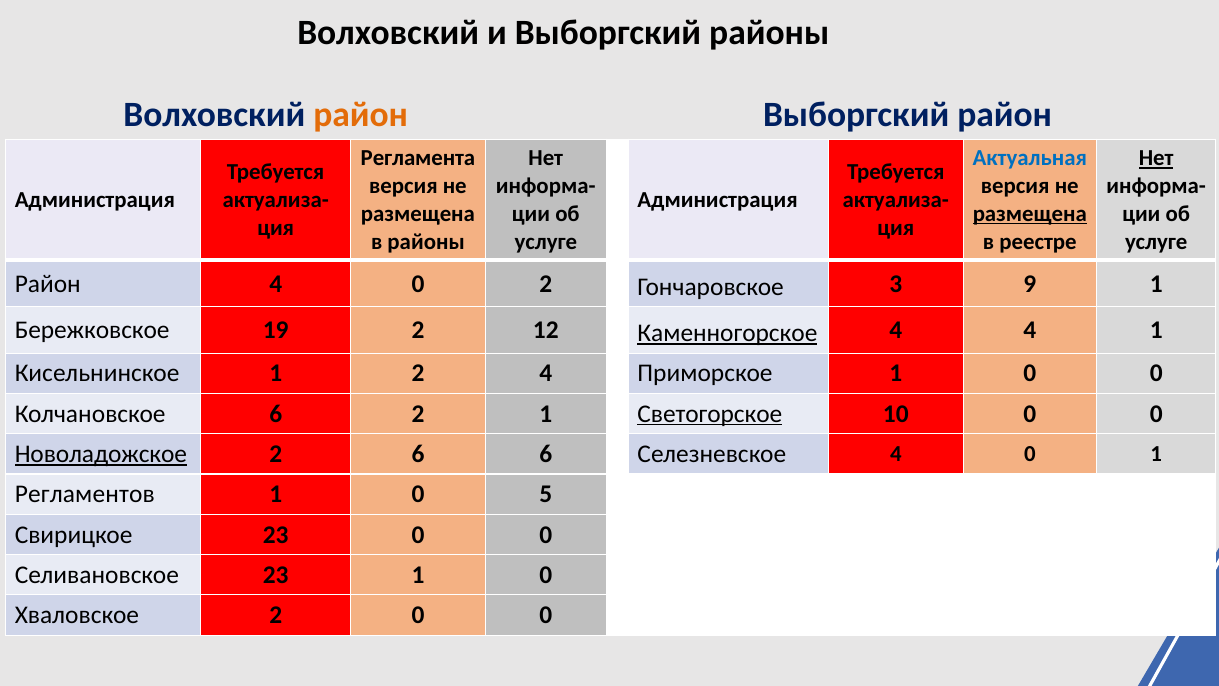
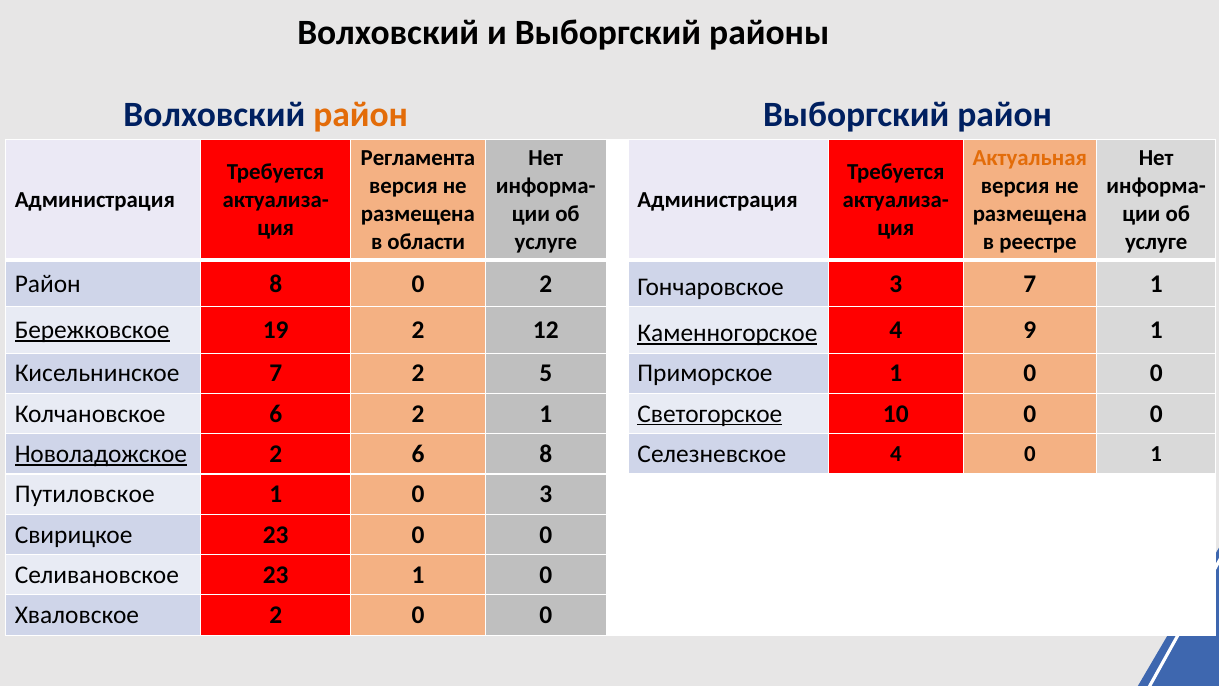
Актуальная colour: blue -> orange
Нет at (1156, 158) underline: present -> none
размещена at (1030, 214) underline: present -> none
в районы: районы -> области
Район 4: 4 -> 8
3 9: 9 -> 7
Бережковское underline: none -> present
4 4: 4 -> 9
Кисельнинское 1: 1 -> 7
2 4: 4 -> 5
6 6: 6 -> 8
Регламентов: Регламентов -> Путиловское
0 5: 5 -> 3
